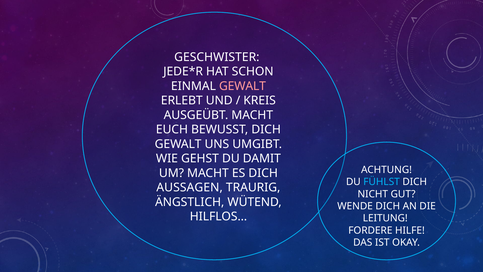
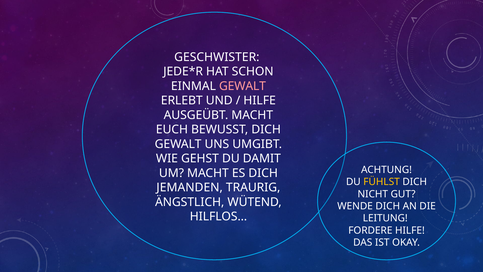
KREIS at (260, 100): KREIS -> HILFE
FÜHLST colour: light blue -> yellow
AUSSAGEN: AUSSAGEN -> JEMANDEN
